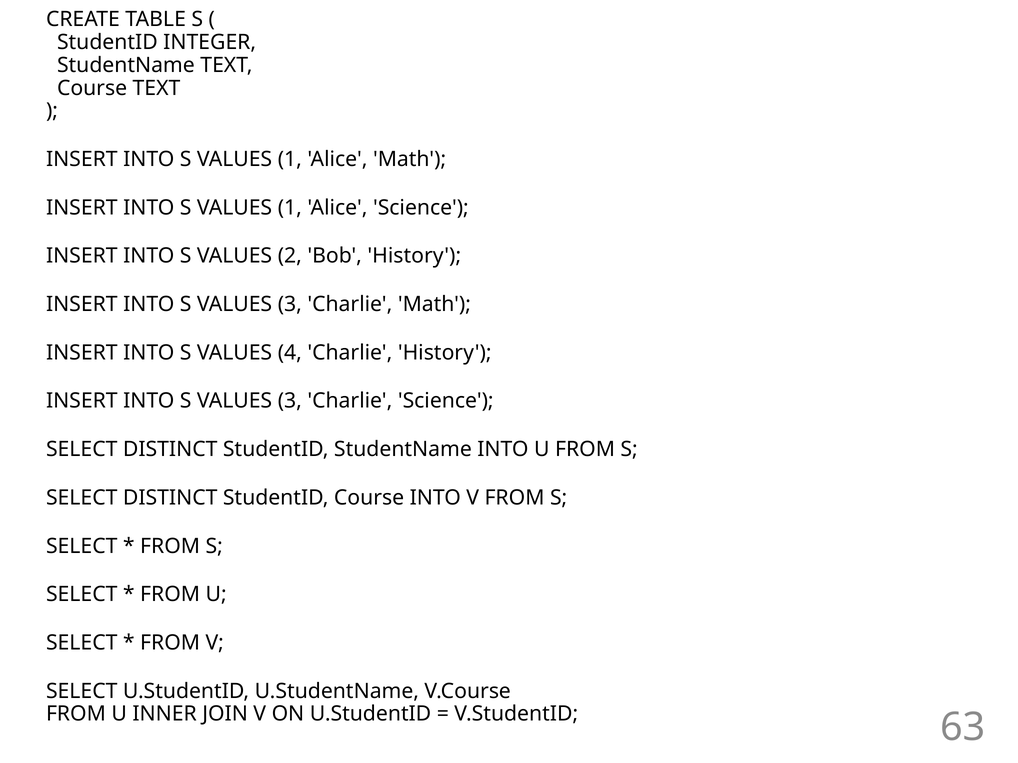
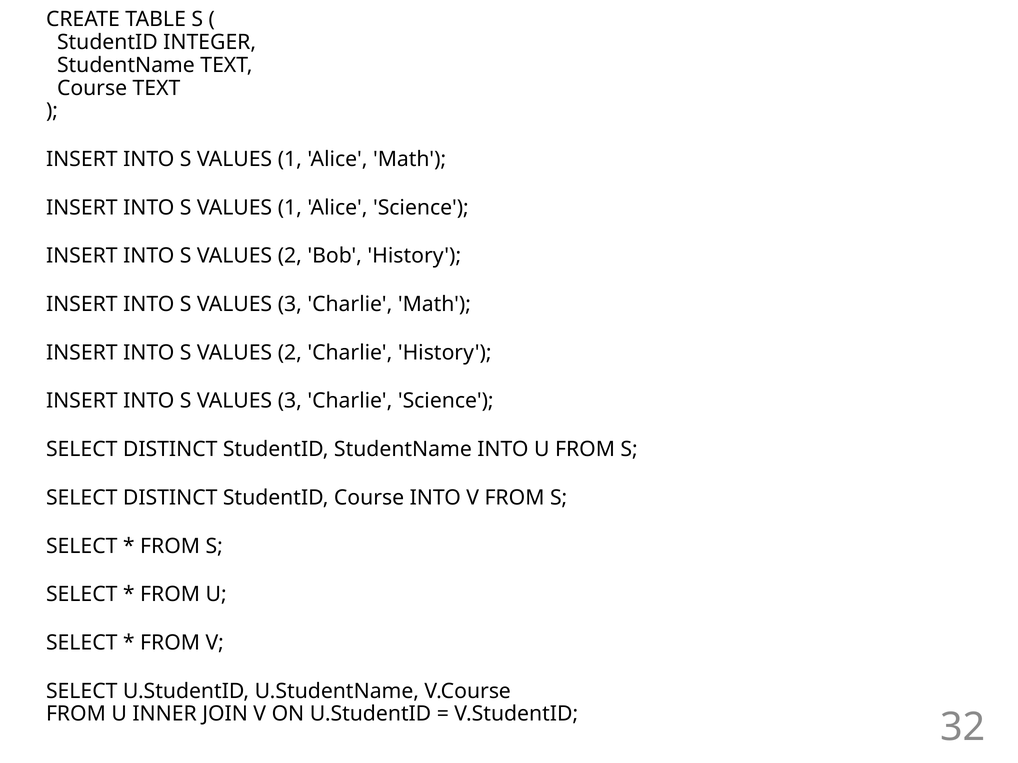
4 at (290, 353): 4 -> 2
63: 63 -> 32
